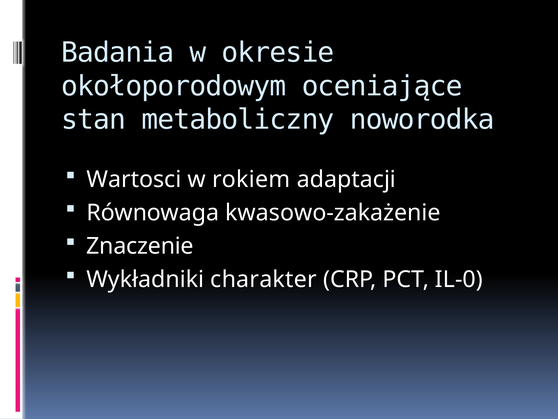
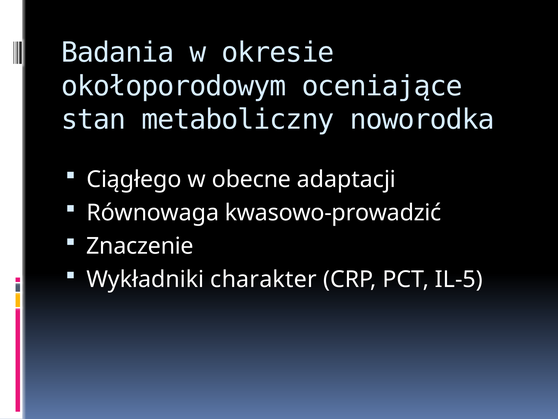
Wartosci: Wartosci -> Ciągłego
rokiem: rokiem -> obecne
kwasowo-zakażenie: kwasowo-zakażenie -> kwasowo-prowadzić
IL-0: IL-0 -> IL-5
